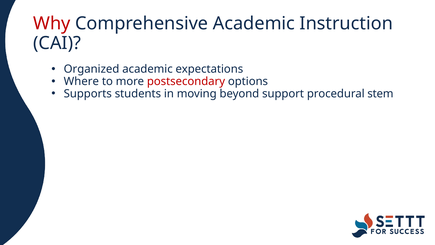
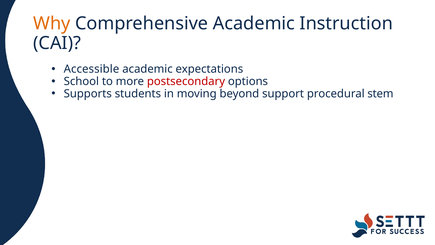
Why colour: red -> orange
Organized: Organized -> Accessible
Where: Where -> School
